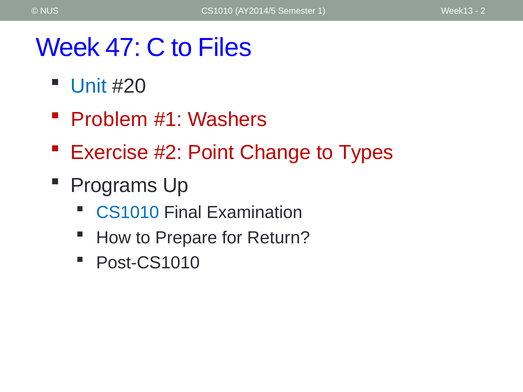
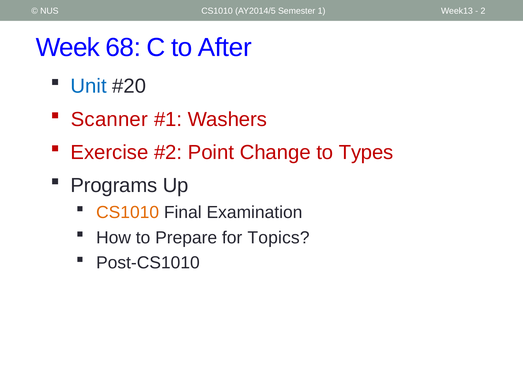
47: 47 -> 68
Files: Files -> After
Problem: Problem -> Scanner
CS1010 at (128, 212) colour: blue -> orange
Return: Return -> Topics
